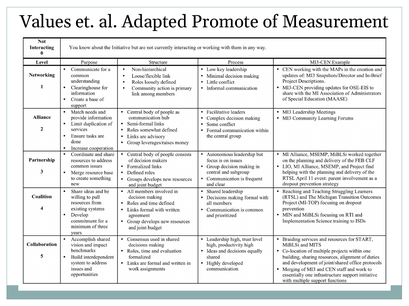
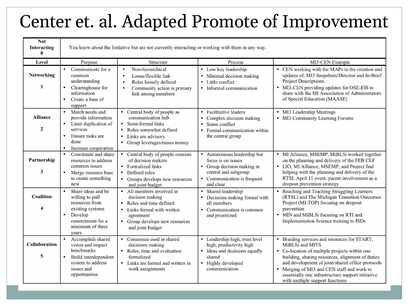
Values: Values -> Center
Measurement: Measurement -> Improvement
